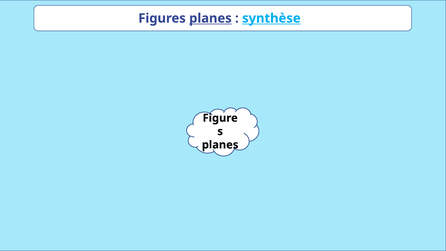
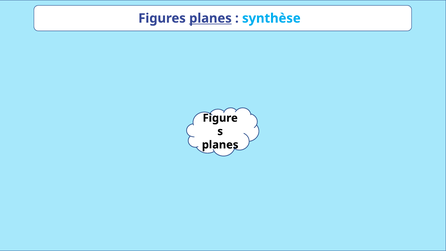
synthèse underline: present -> none
